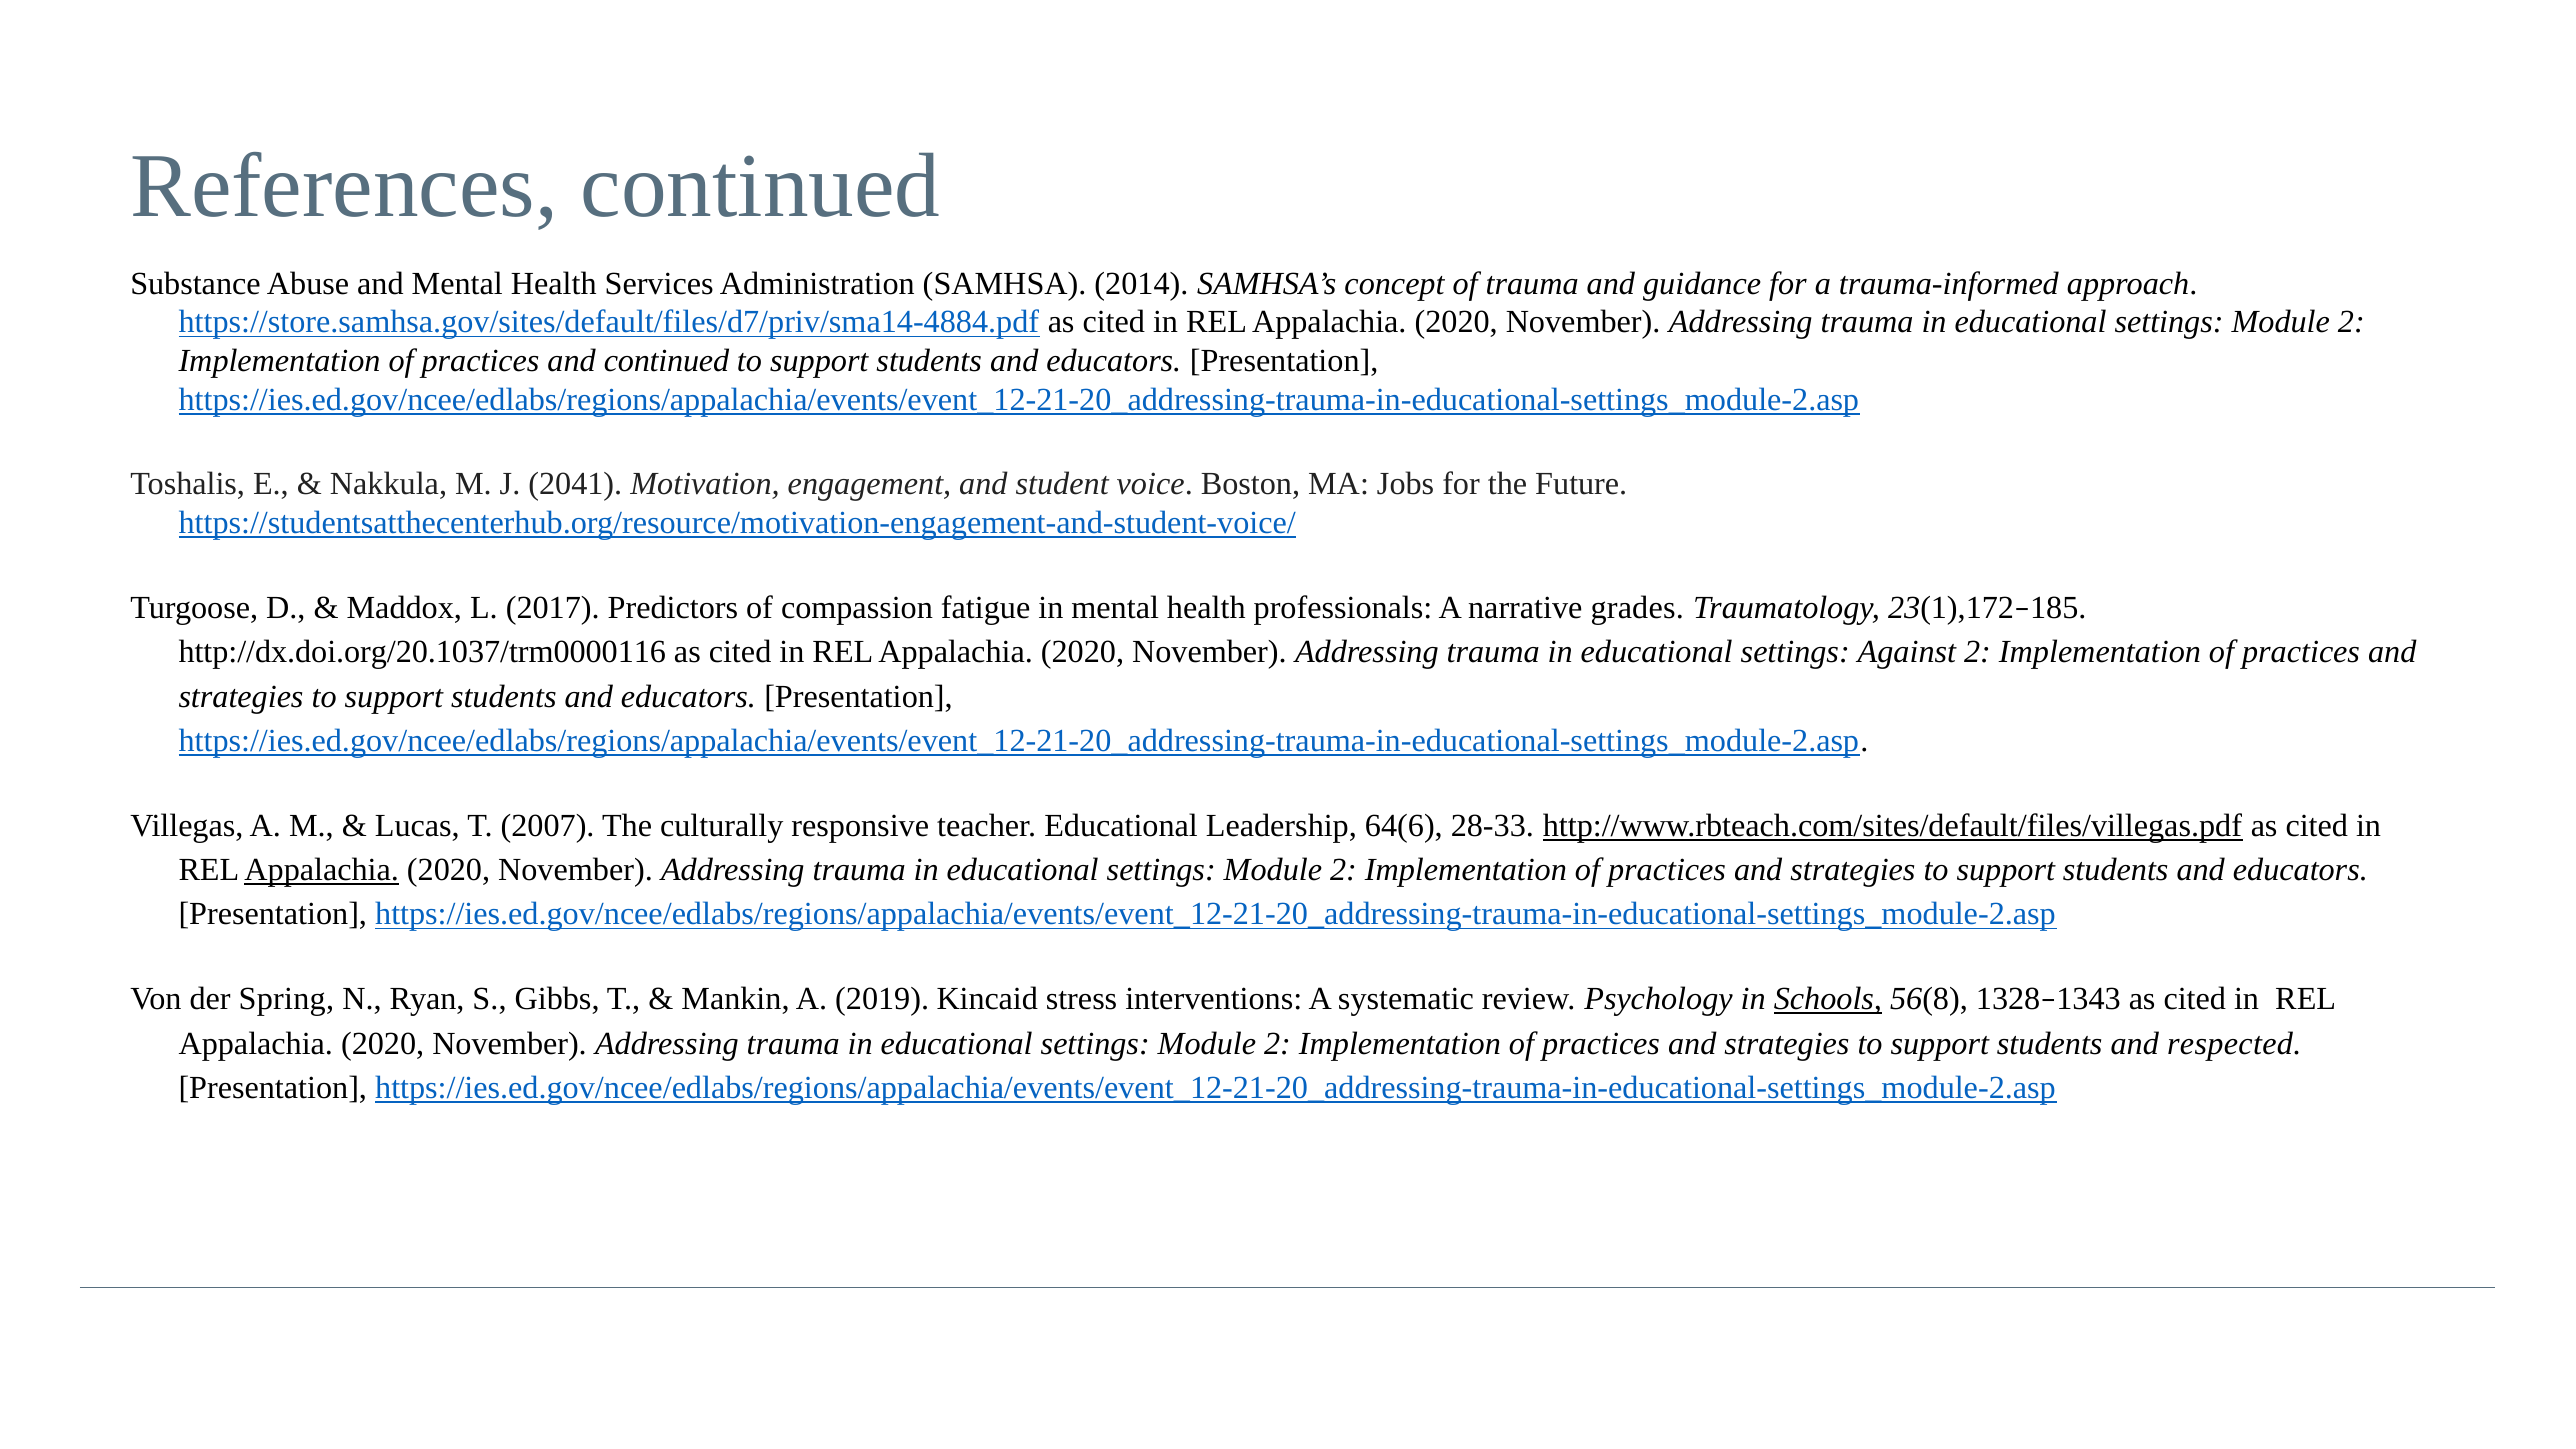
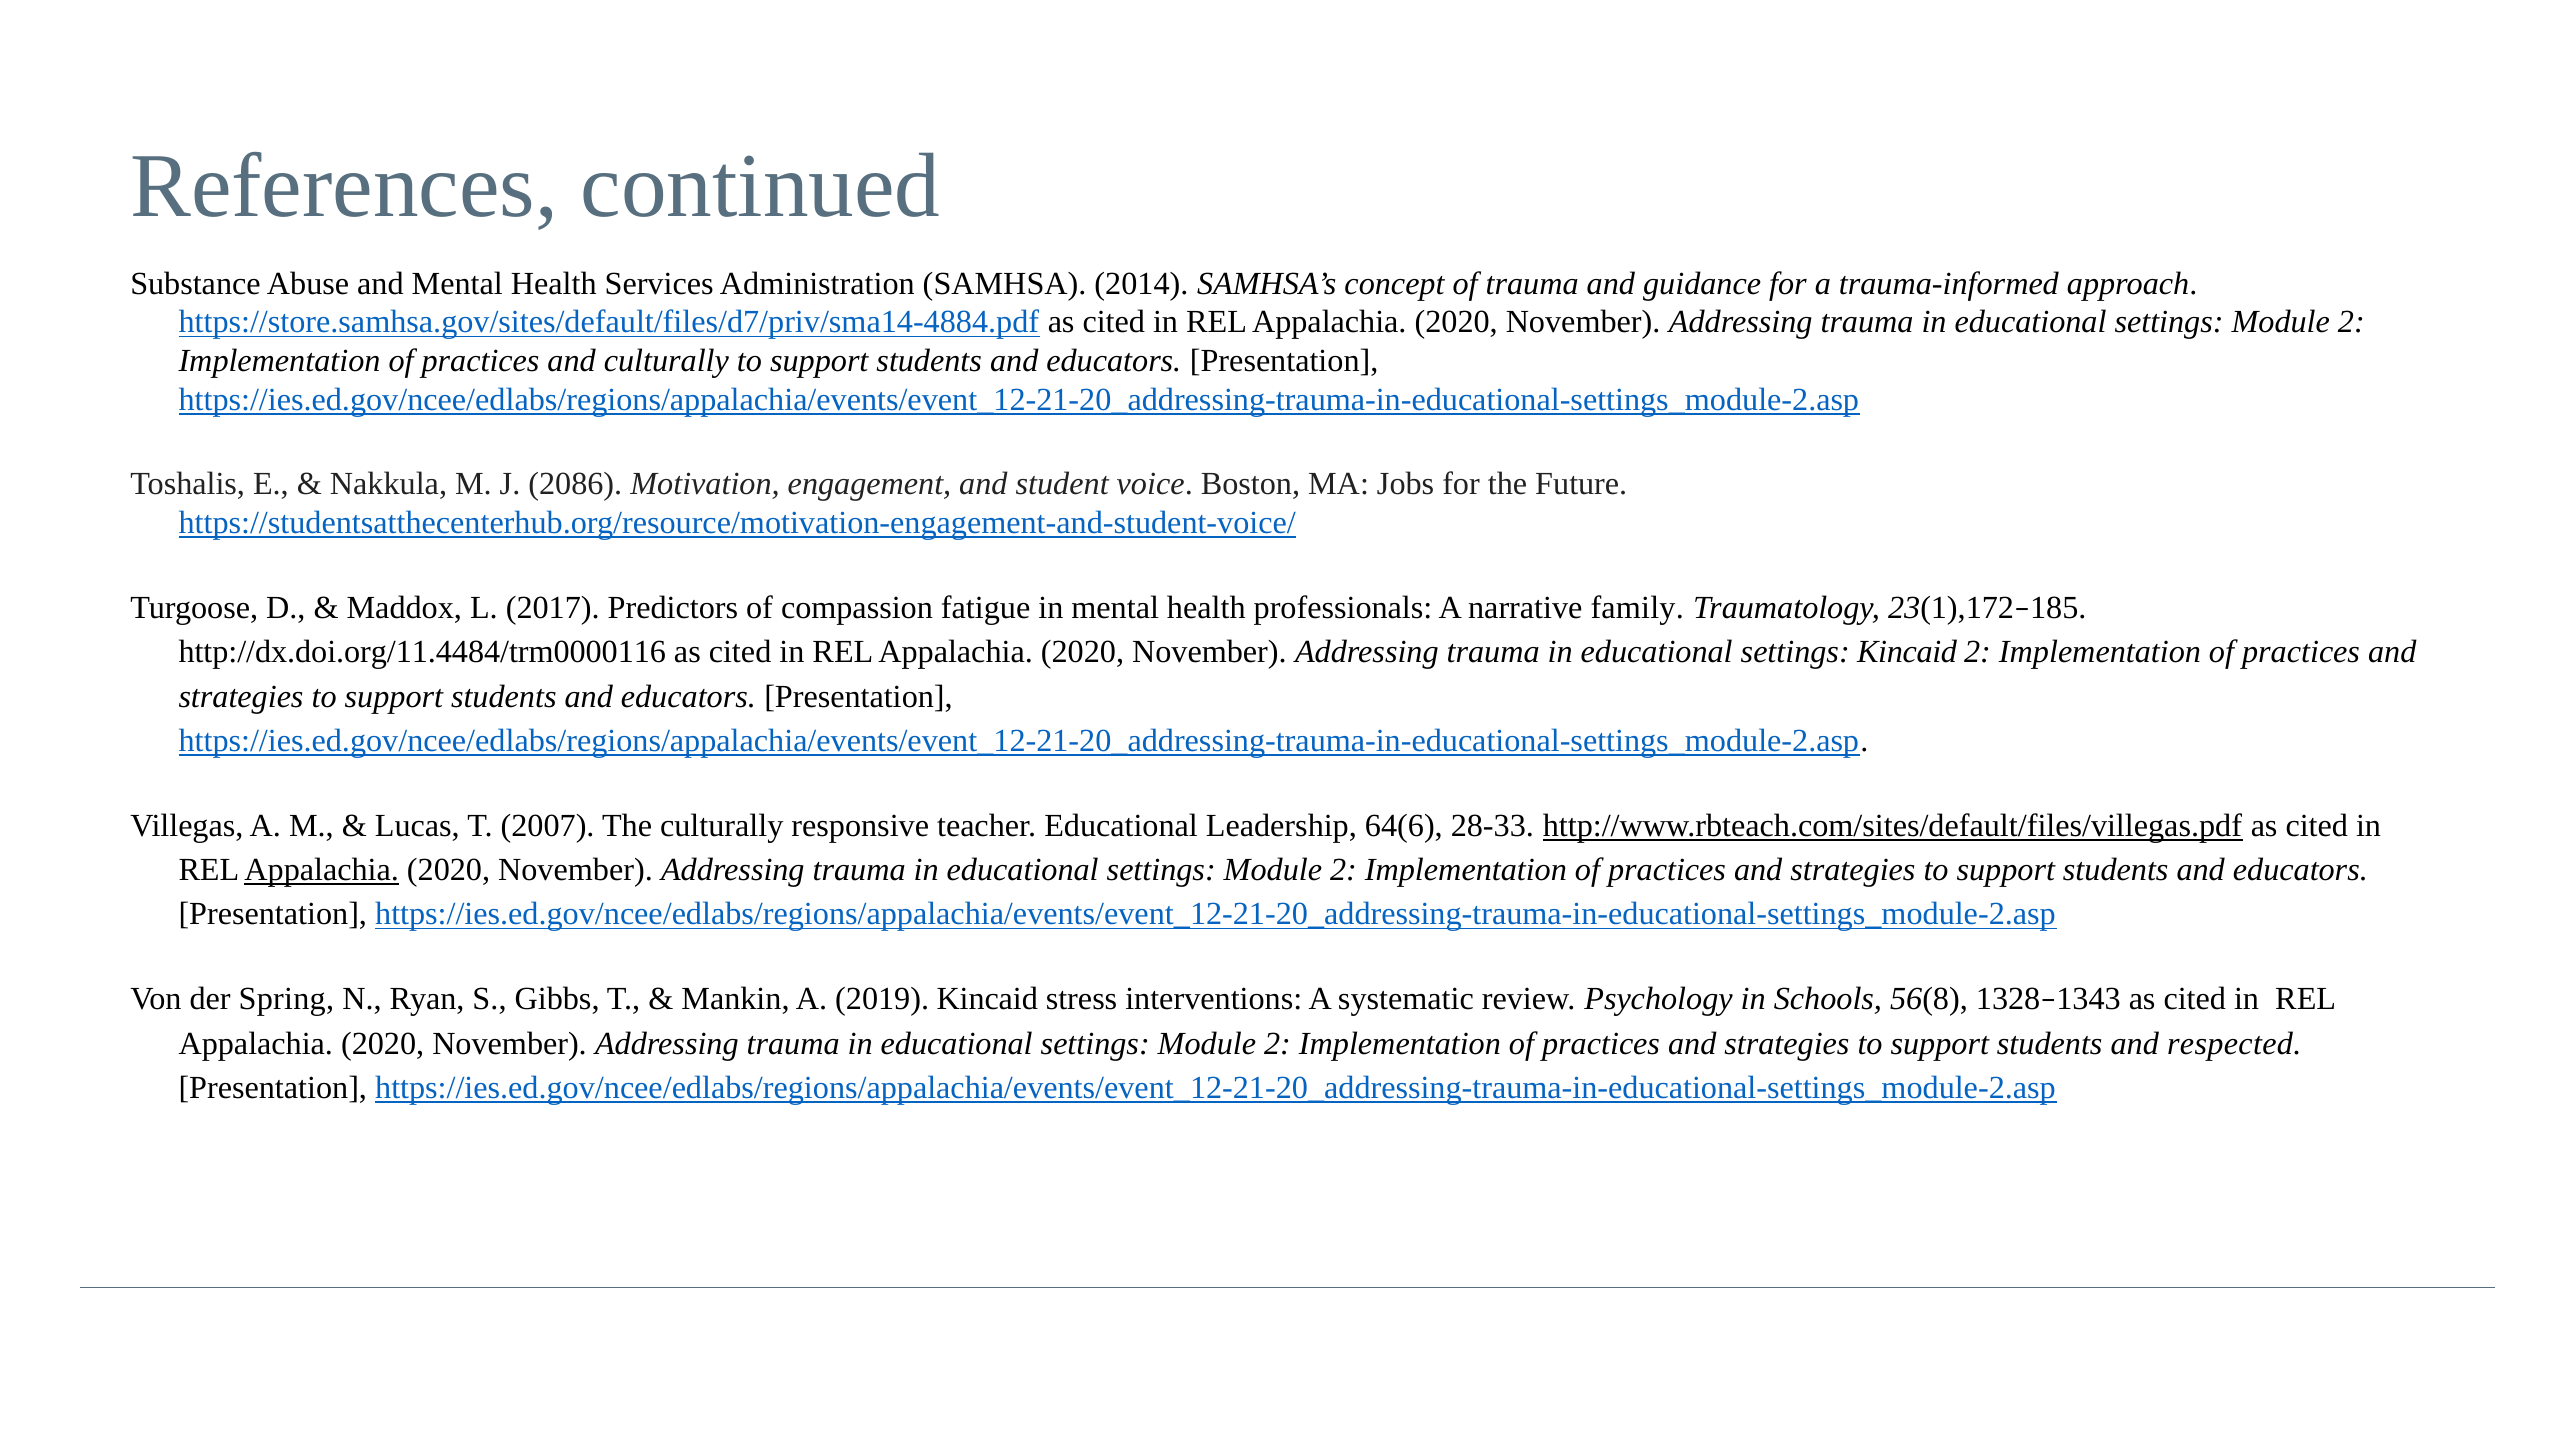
and continued: continued -> culturally
2041: 2041 -> 2086
grades: grades -> family
http://dx.doi.org/20.1037/trm0000116: http://dx.doi.org/20.1037/trm0000116 -> http://dx.doi.org/11.4484/trm0000116
settings Against: Against -> Kincaid
Schools underline: present -> none
